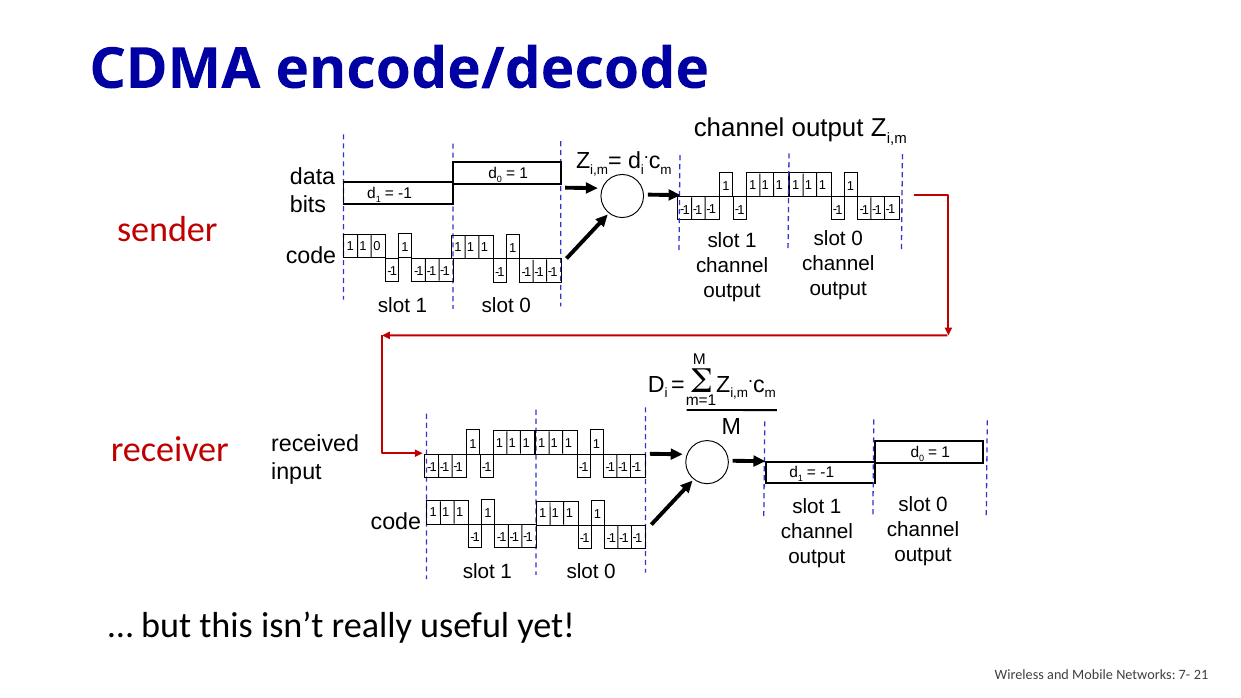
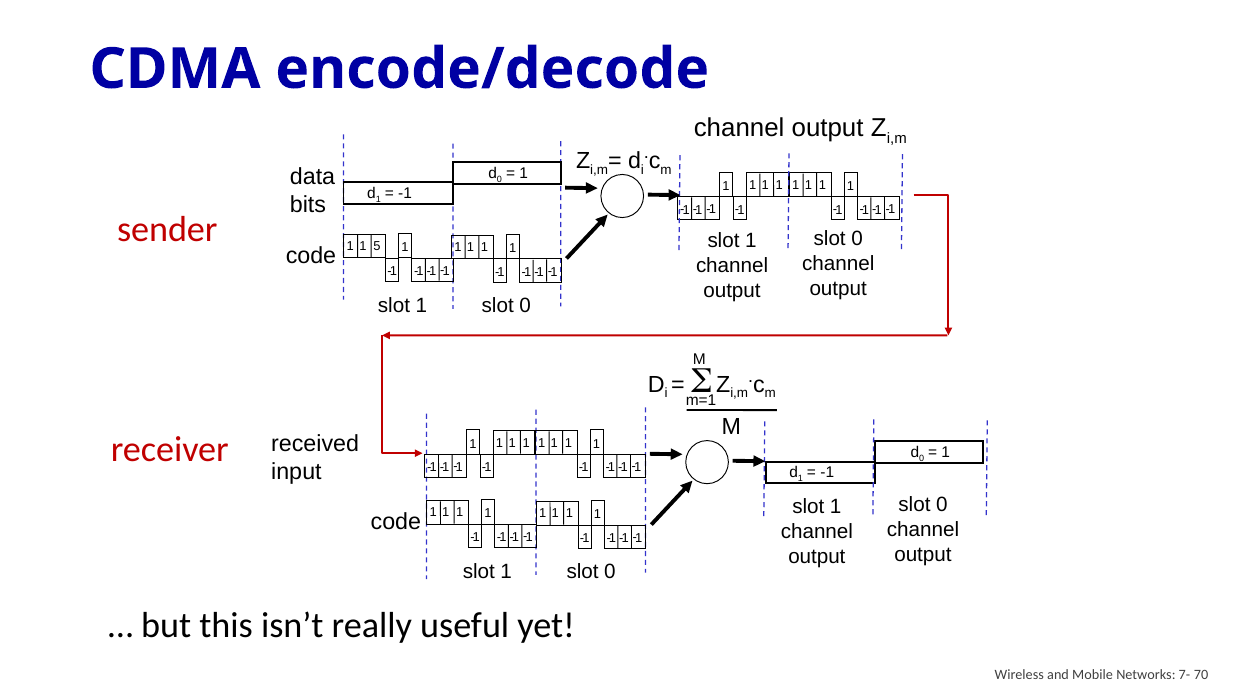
1 0: 0 -> 5
21: 21 -> 70
